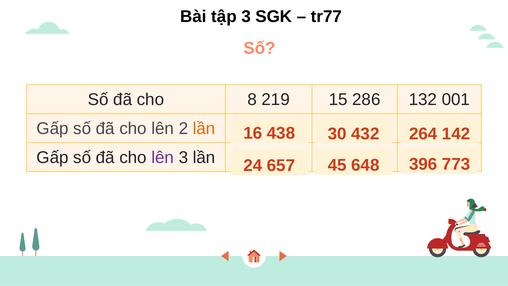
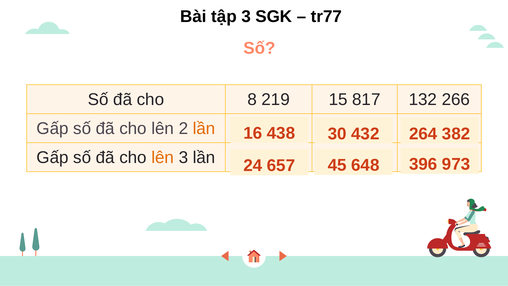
286: 286 -> 817
001: 001 -> 266
142: 142 -> 382
lên at (163, 157) colour: purple -> orange
773: 773 -> 973
